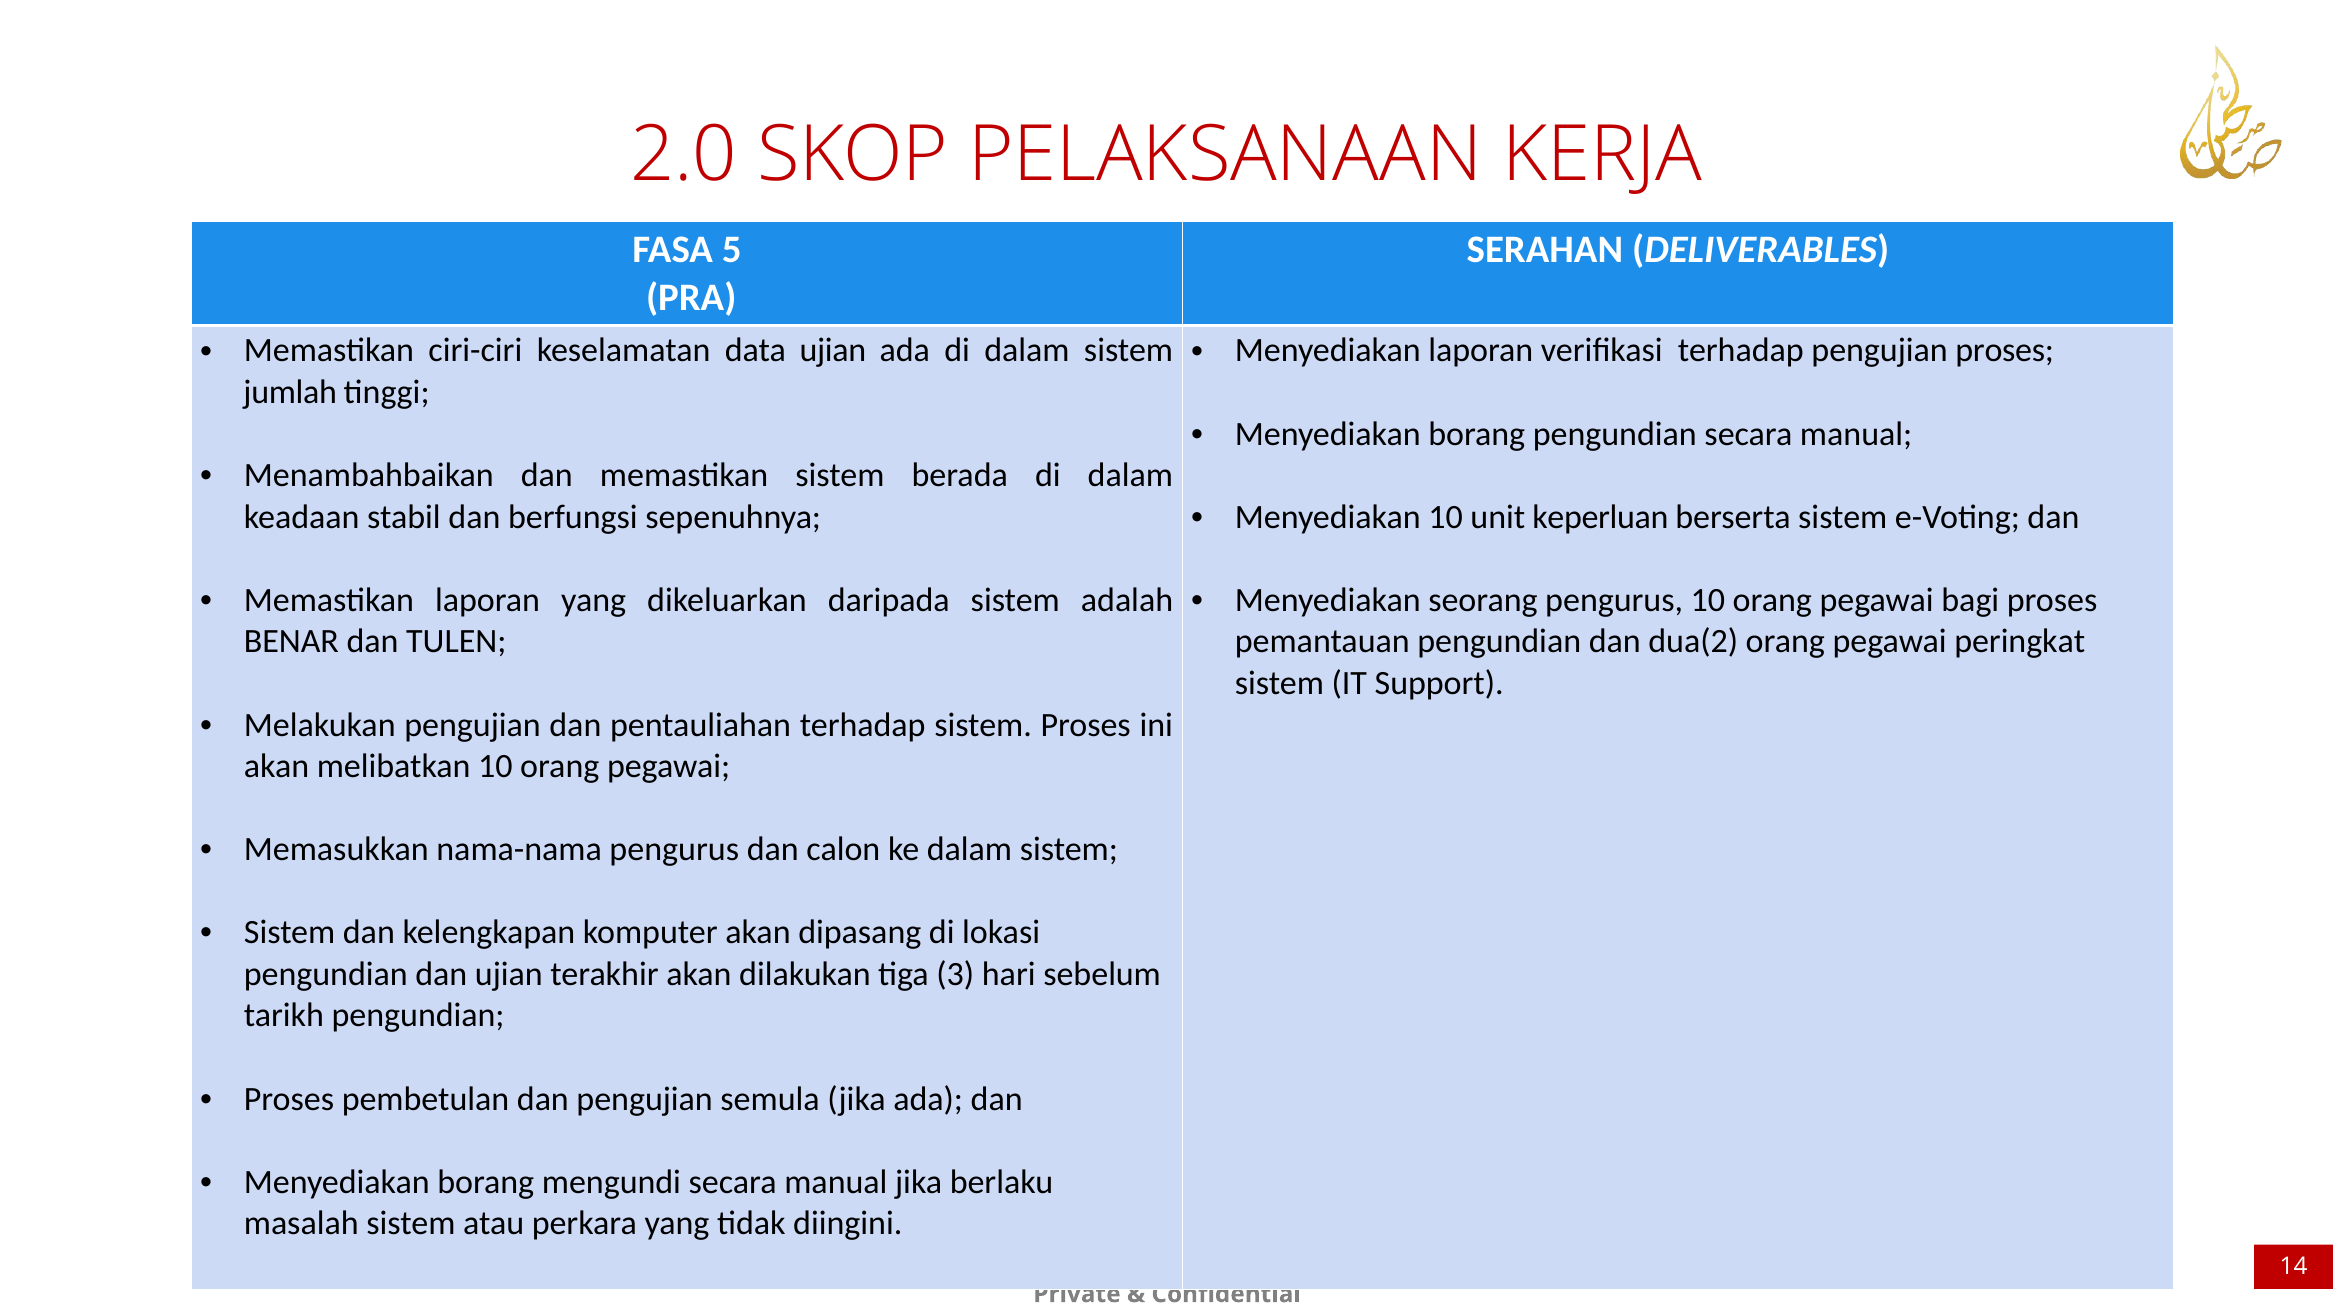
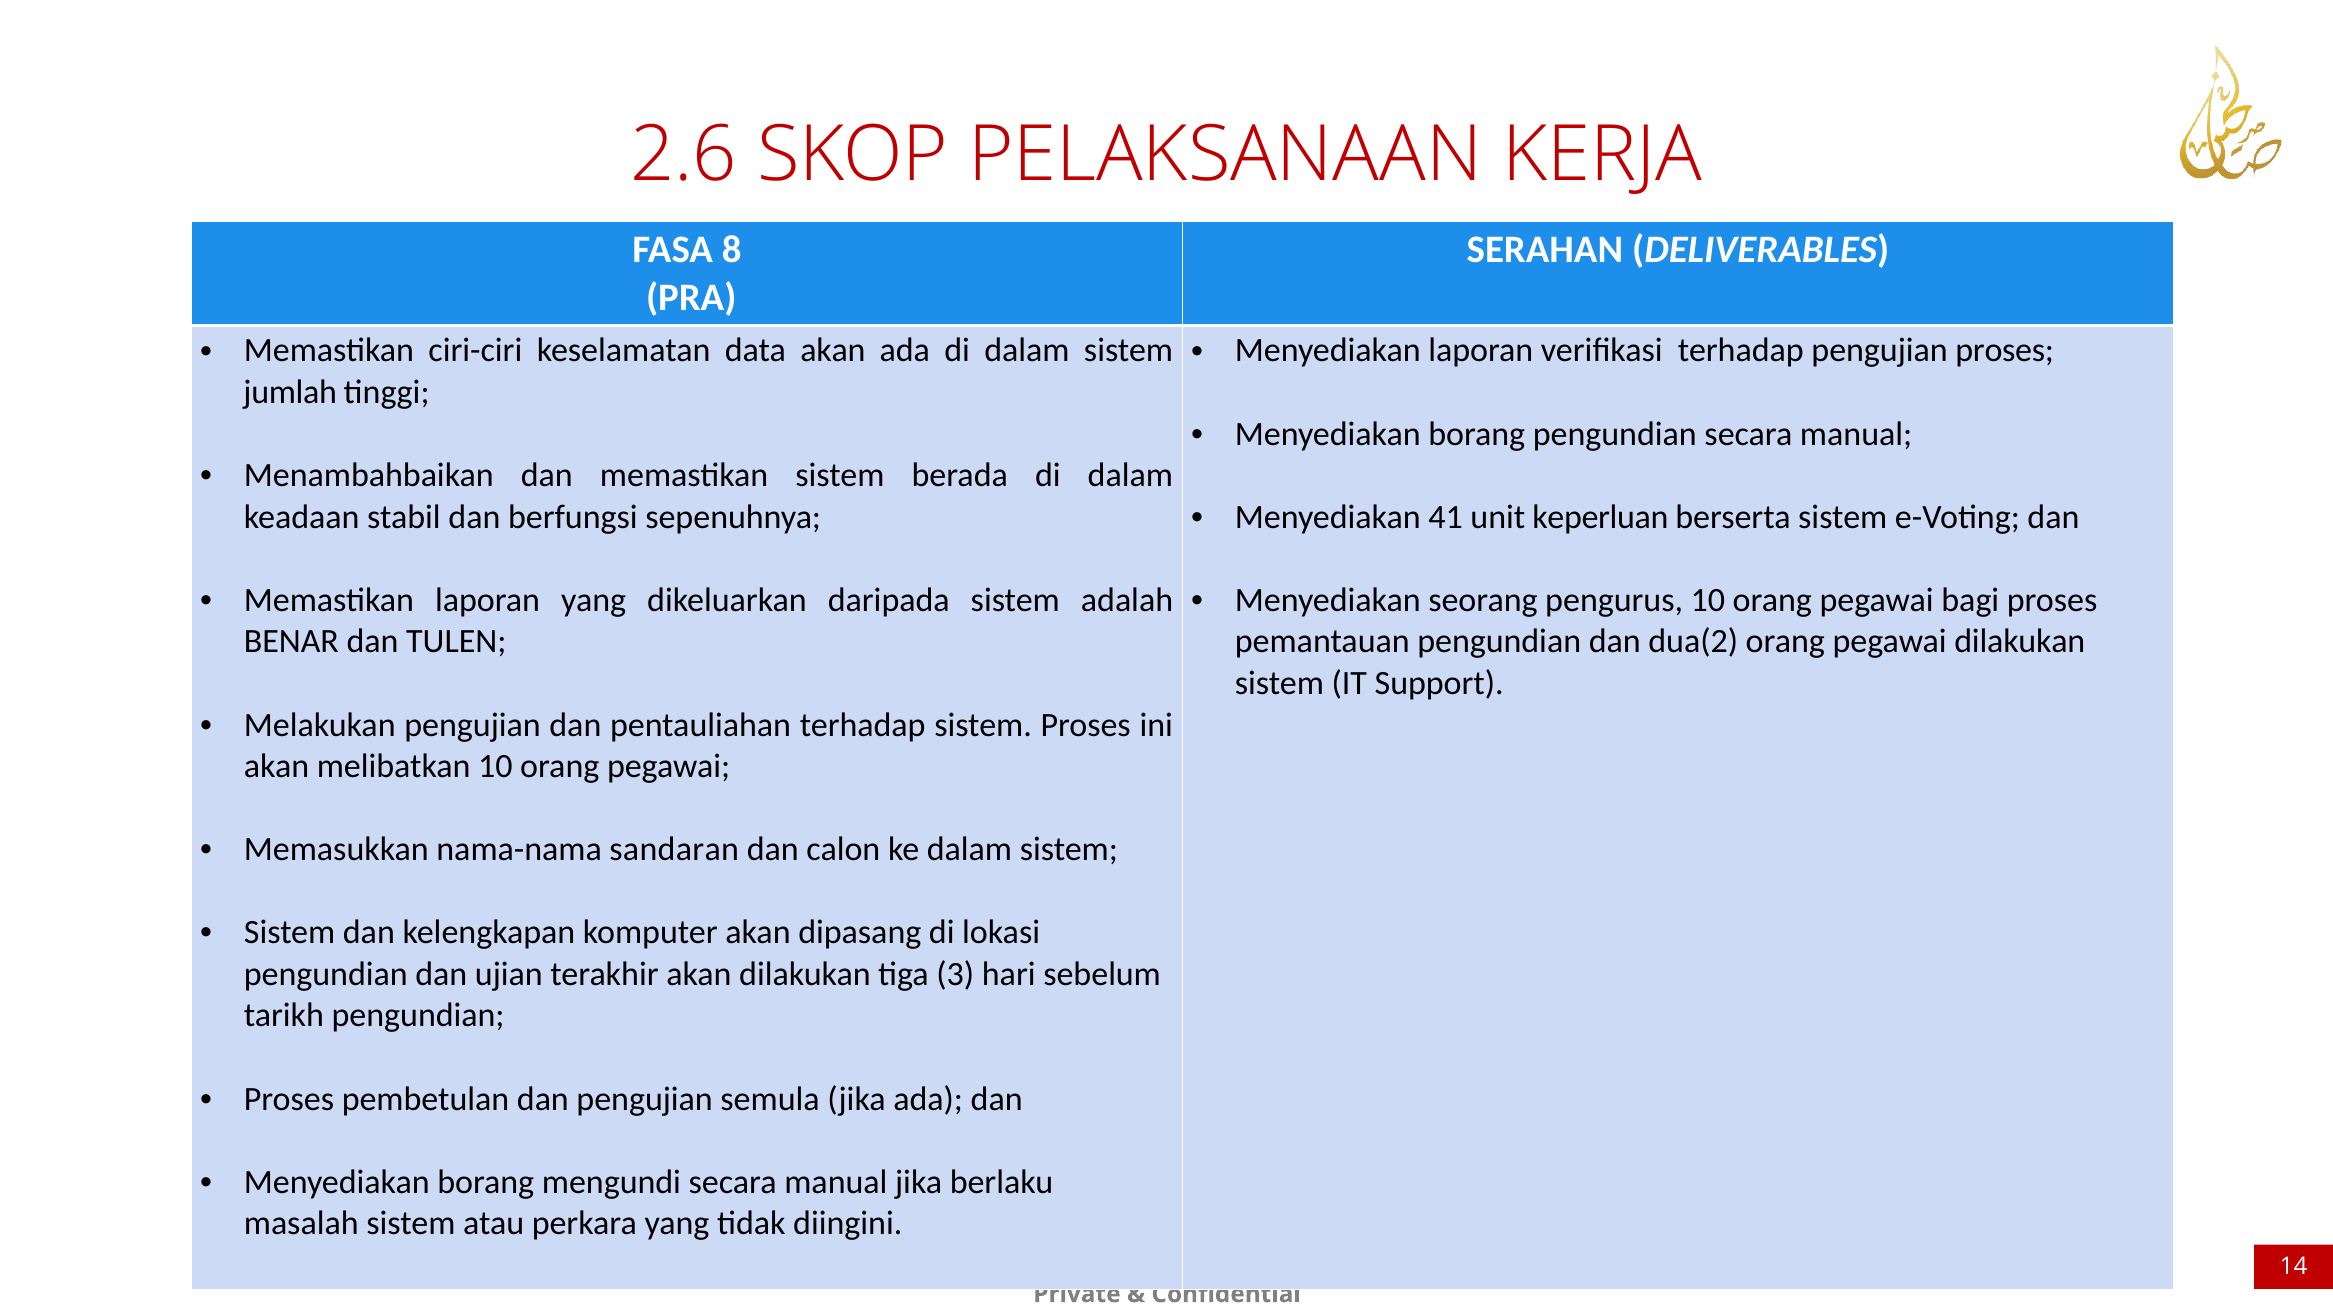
2.0: 2.0 -> 2.6
5: 5 -> 8
data ujian: ujian -> akan
Menyediakan 10: 10 -> 41
pegawai peringkat: peringkat -> dilakukan
nama-nama pengurus: pengurus -> sandaran
